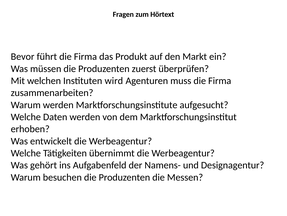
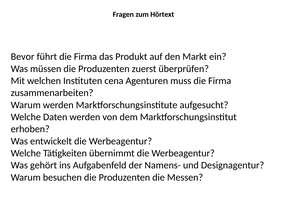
wird: wird -> cena
